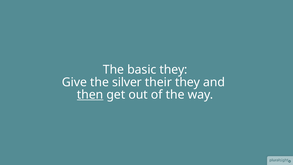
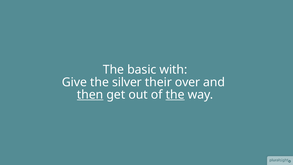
basic they: they -> with
their they: they -> over
the at (175, 95) underline: none -> present
